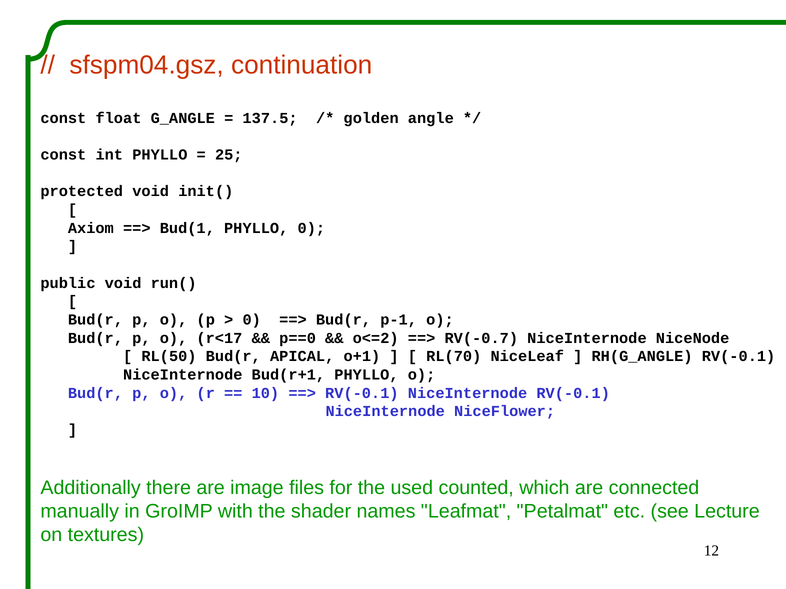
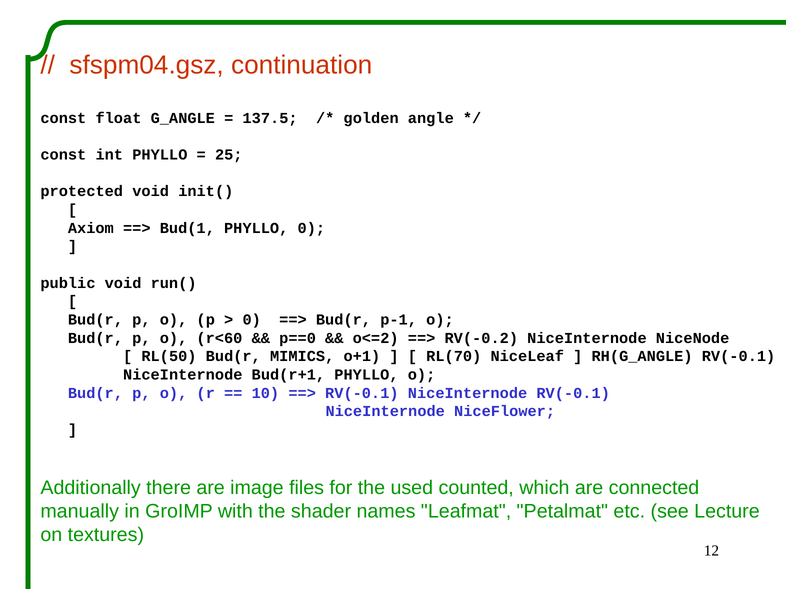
r<17: r<17 -> r<60
RV(-0.7: RV(-0.7 -> RV(-0.2
APICAL: APICAL -> MIMICS
